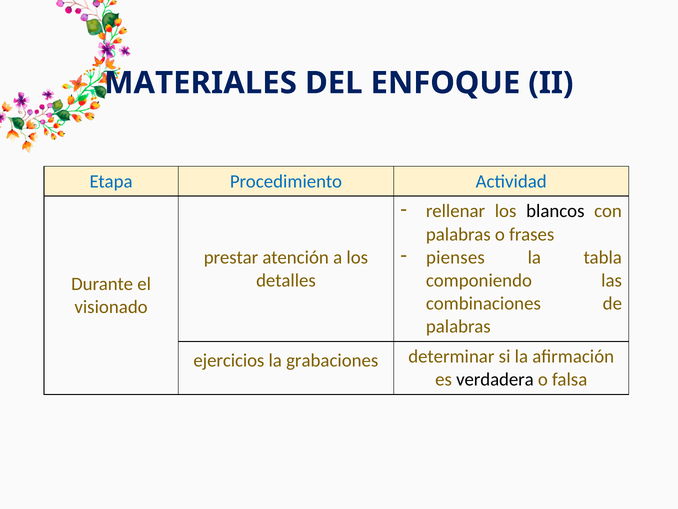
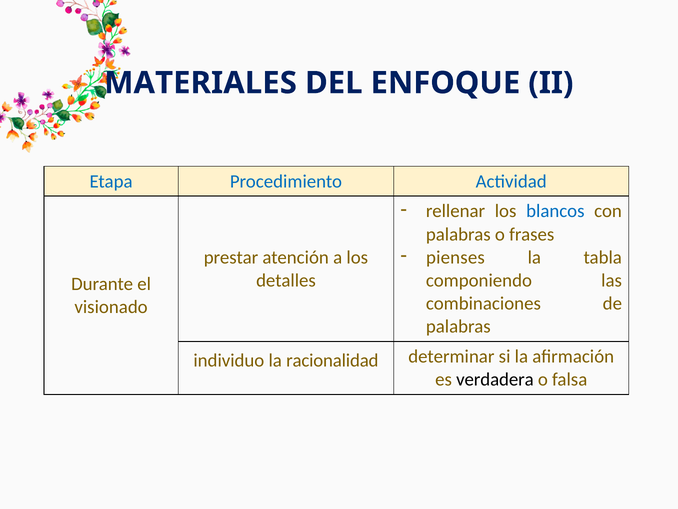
blancos colour: black -> blue
ejercicios: ejercicios -> individuo
grabaciones: grabaciones -> racionalidad
